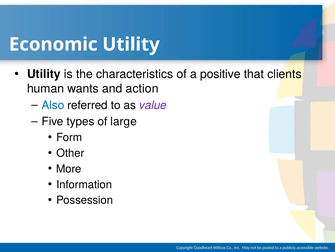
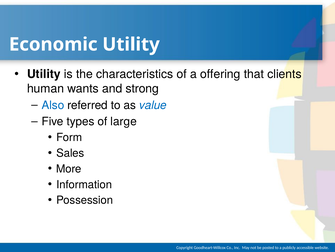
positive: positive -> offering
action: action -> strong
value colour: purple -> blue
Other: Other -> Sales
